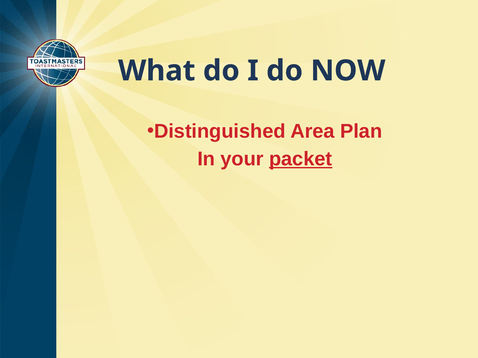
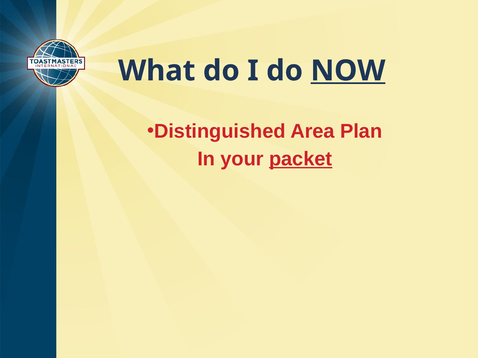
NOW underline: none -> present
